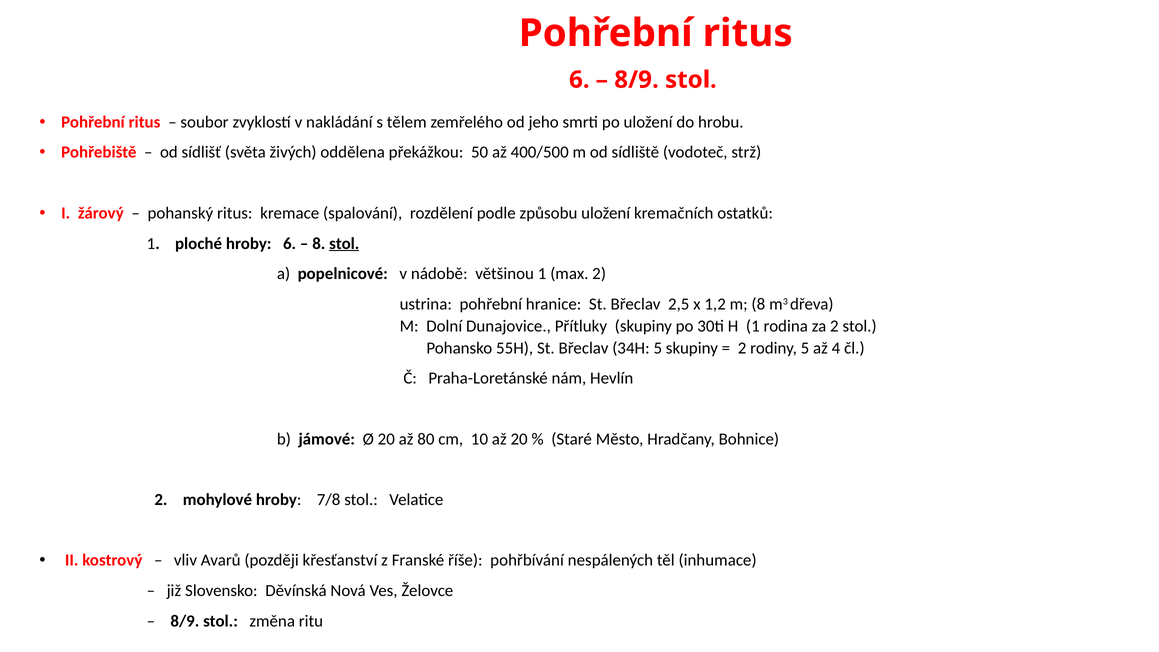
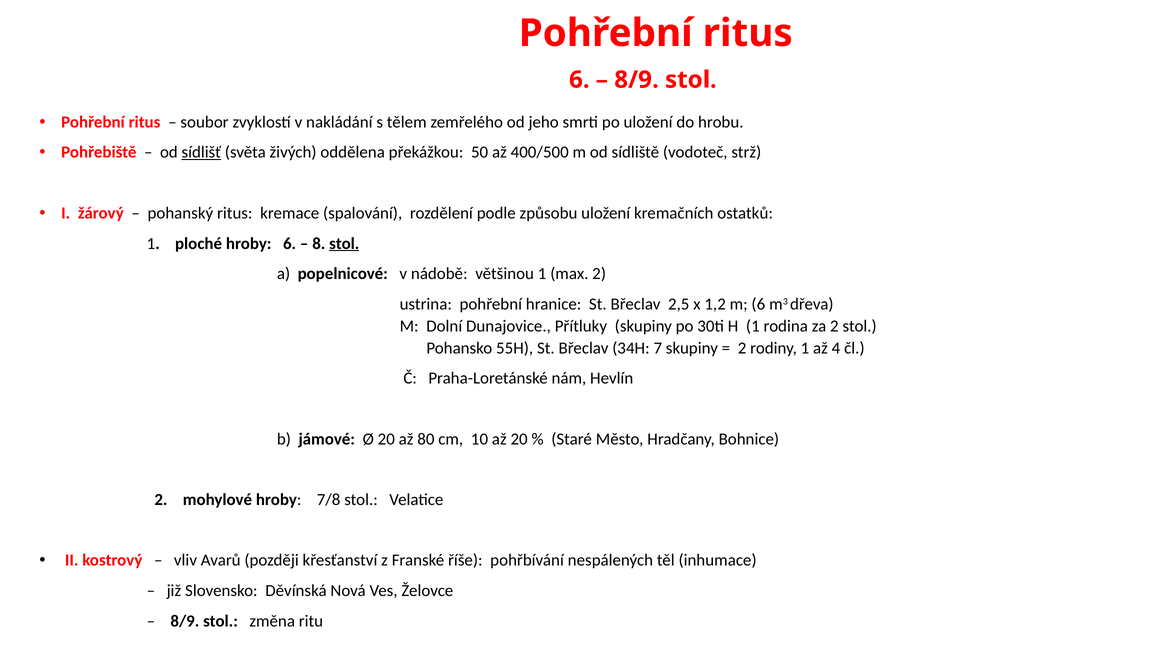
sídlišť underline: none -> present
m 8: 8 -> 6
34H 5: 5 -> 7
rodiny 5: 5 -> 1
